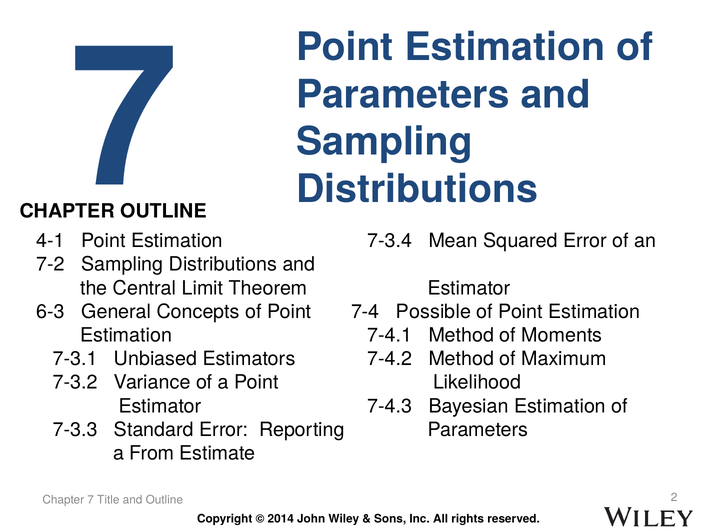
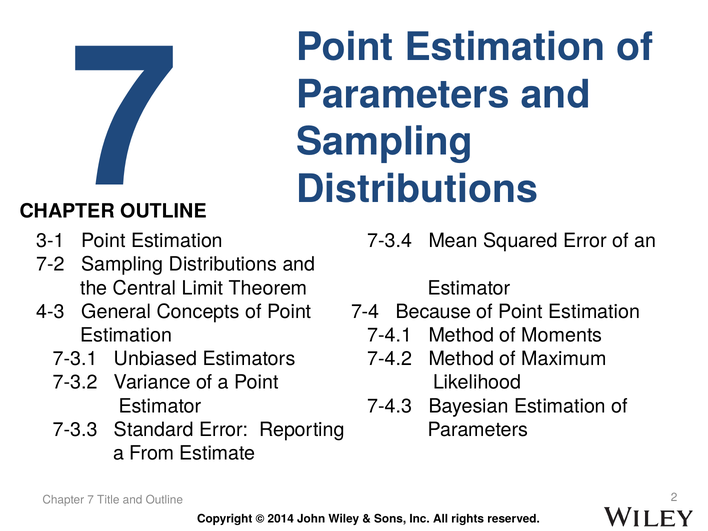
4-1: 4-1 -> 3-1
6-3: 6-3 -> 4-3
Possible: Possible -> Because
